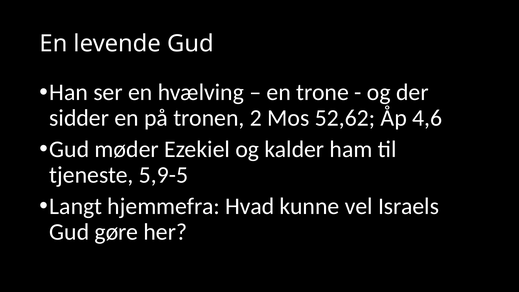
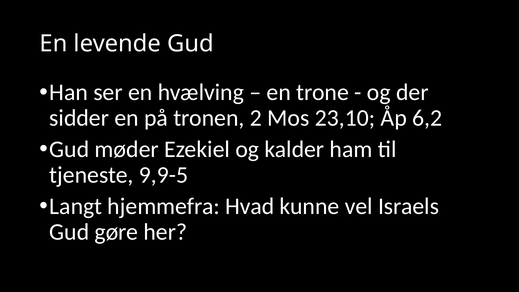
52,62: 52,62 -> 23,10
4,6: 4,6 -> 6,2
5,9-5: 5,9-5 -> 9,9-5
